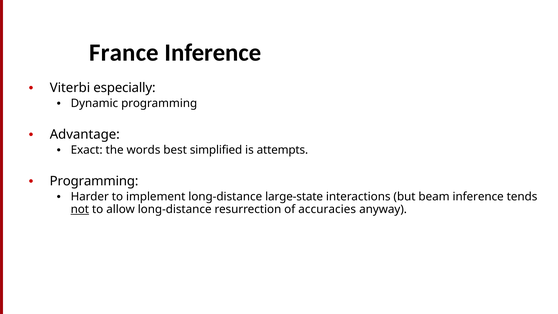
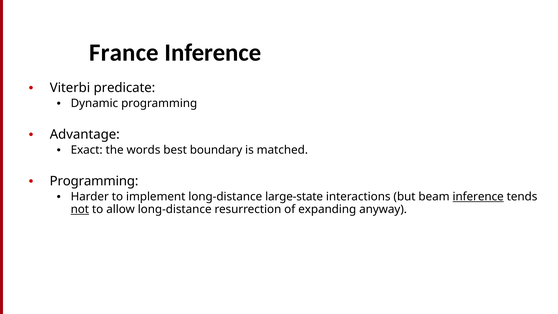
especially: especially -> predicate
simplified: simplified -> boundary
attempts: attempts -> matched
inference at (478, 197) underline: none -> present
accuracies: accuracies -> expanding
